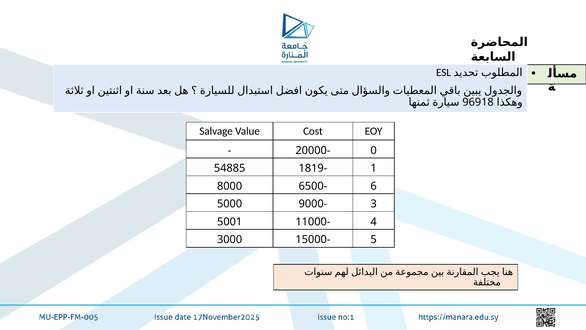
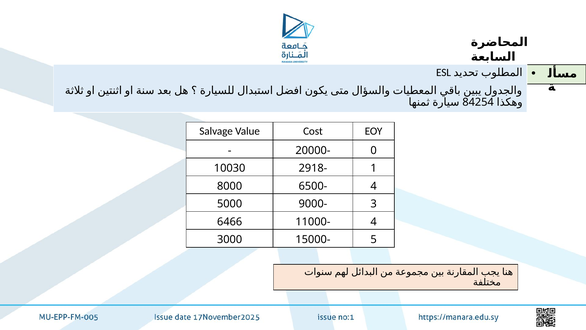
96918: 96918 -> 84254
54885: 54885 -> 10030
1819: 1819 -> 2918
6 at (374, 186): 6 -> 4
5001: 5001 -> 6466
